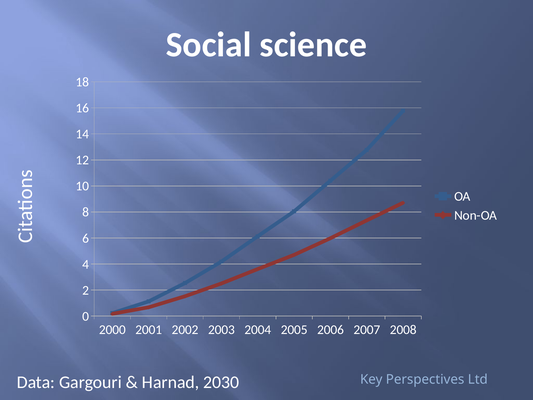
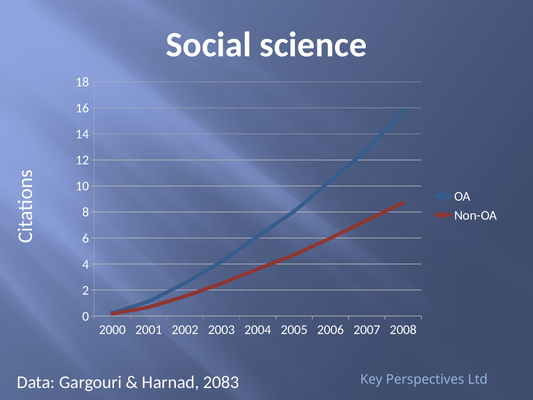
2030: 2030 -> 2083
